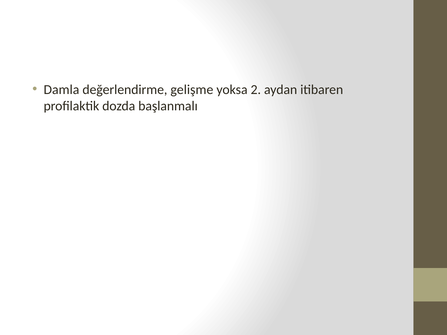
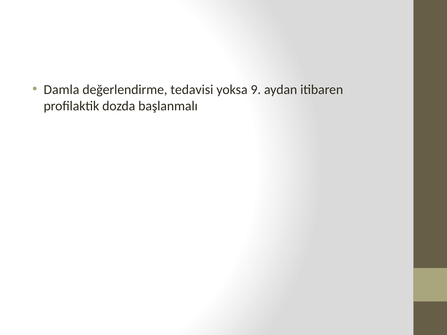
gelişme: gelişme -> tedavisi
2: 2 -> 9
